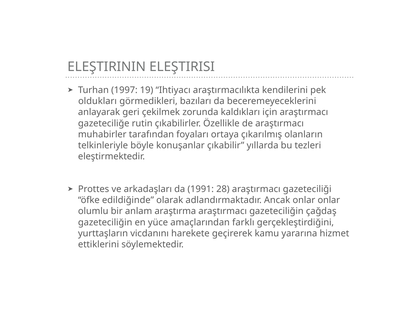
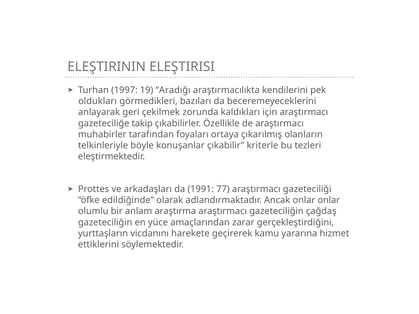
Ihtiyacı: Ihtiyacı -> Aradığı
rutin: rutin -> takip
yıllarda: yıllarda -> kriterle
28: 28 -> 77
farklı: farklı -> zarar
